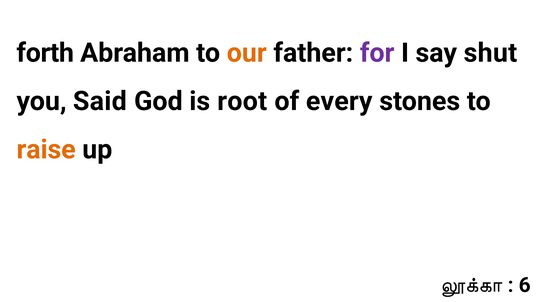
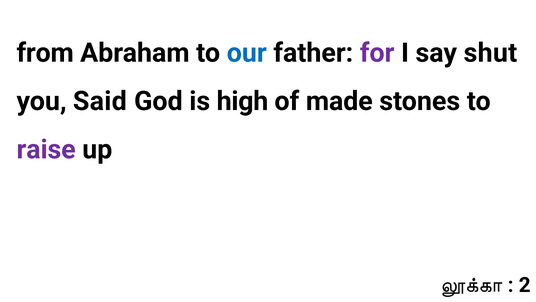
forth: forth -> from
our colour: orange -> blue
root: root -> high
every: every -> made
raise colour: orange -> purple
6: 6 -> 2
